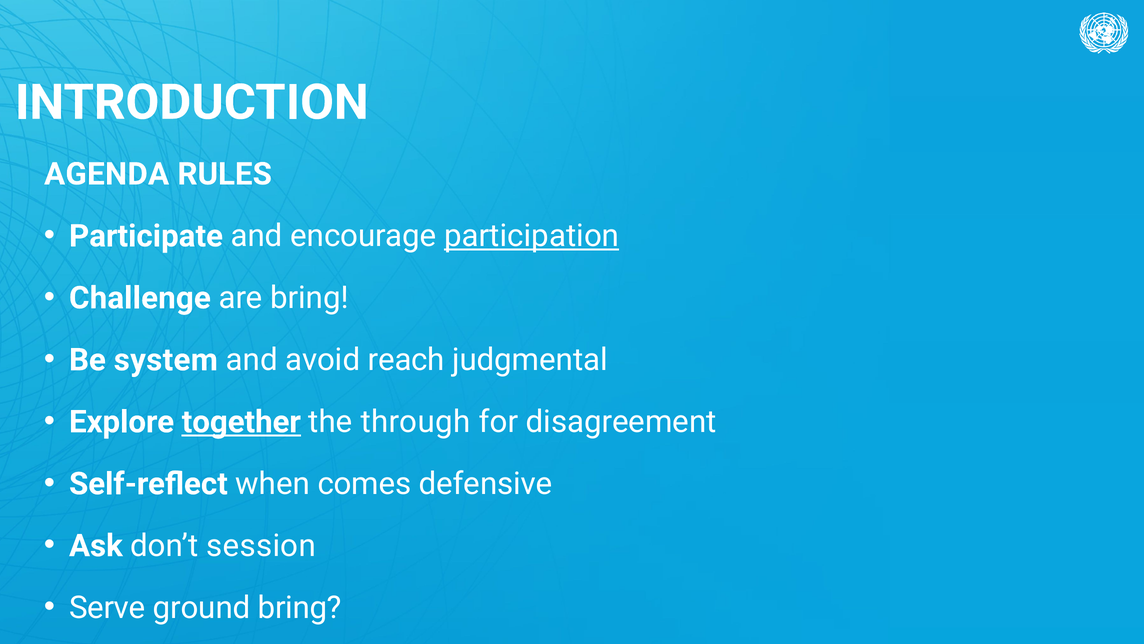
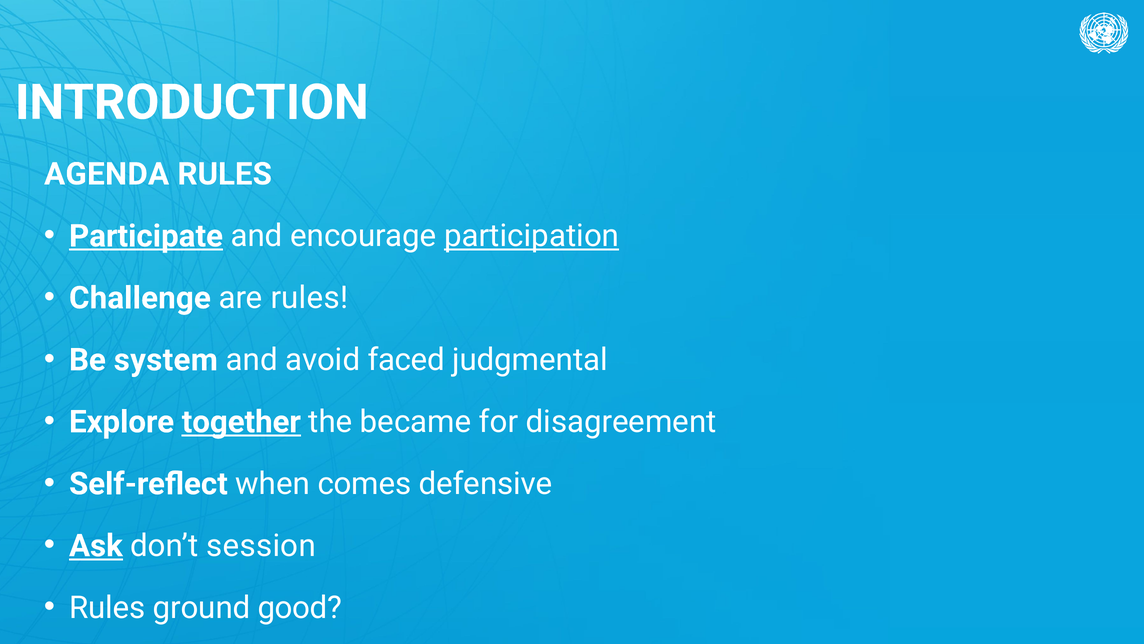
Participate underline: none -> present
are bring: bring -> rules
reach: reach -> faced
through: through -> became
Ask underline: none -> present
Serve at (107, 607): Serve -> Rules
ground bring: bring -> good
